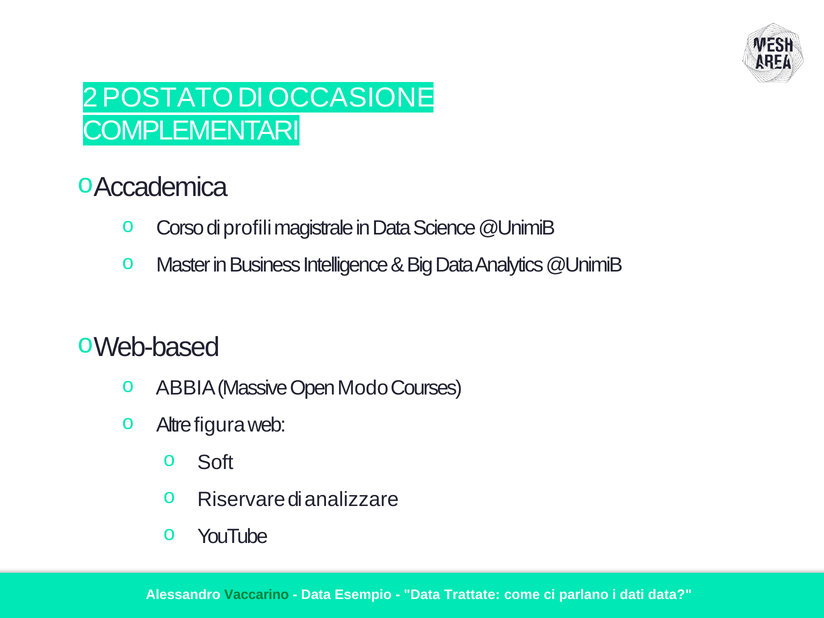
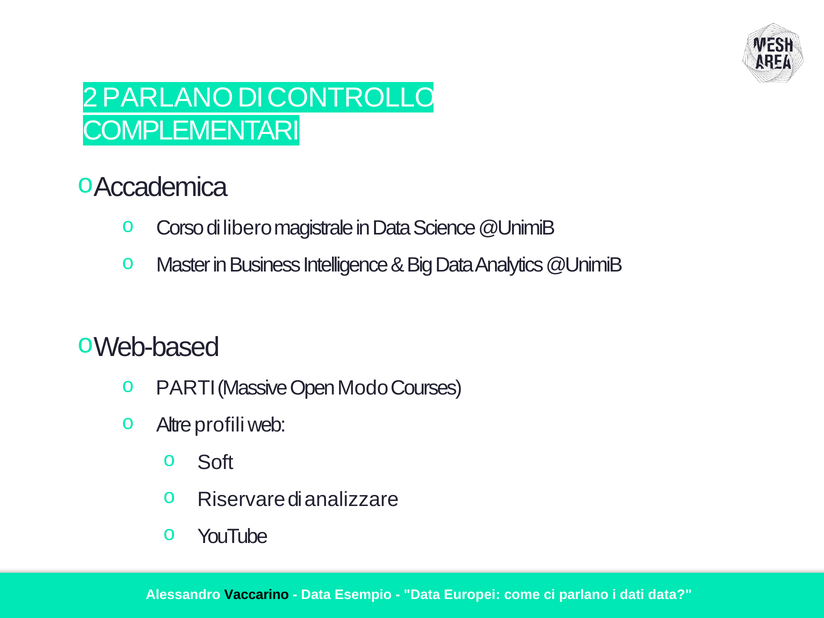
2 POSTATO: POSTATO -> PARLANO
OCCASIONE: OCCASIONE -> CONTROLLO
profili: profili -> libero
ABBIA: ABBIA -> PARTI
figura: figura -> profili
Vaccarino colour: green -> black
Trattate: Trattate -> Europei
